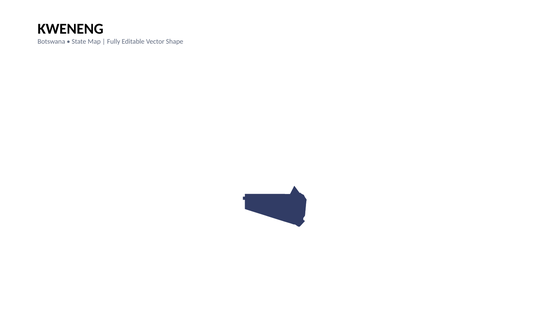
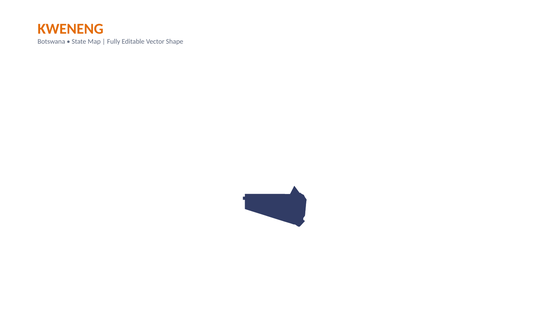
KWENENG colour: black -> orange
